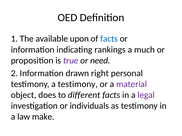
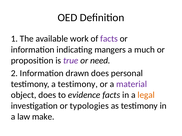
upon: upon -> work
facts at (109, 39) colour: blue -> purple
rankings: rankings -> mangers
drawn right: right -> does
different: different -> evidence
legal colour: purple -> orange
individuals: individuals -> typologies
